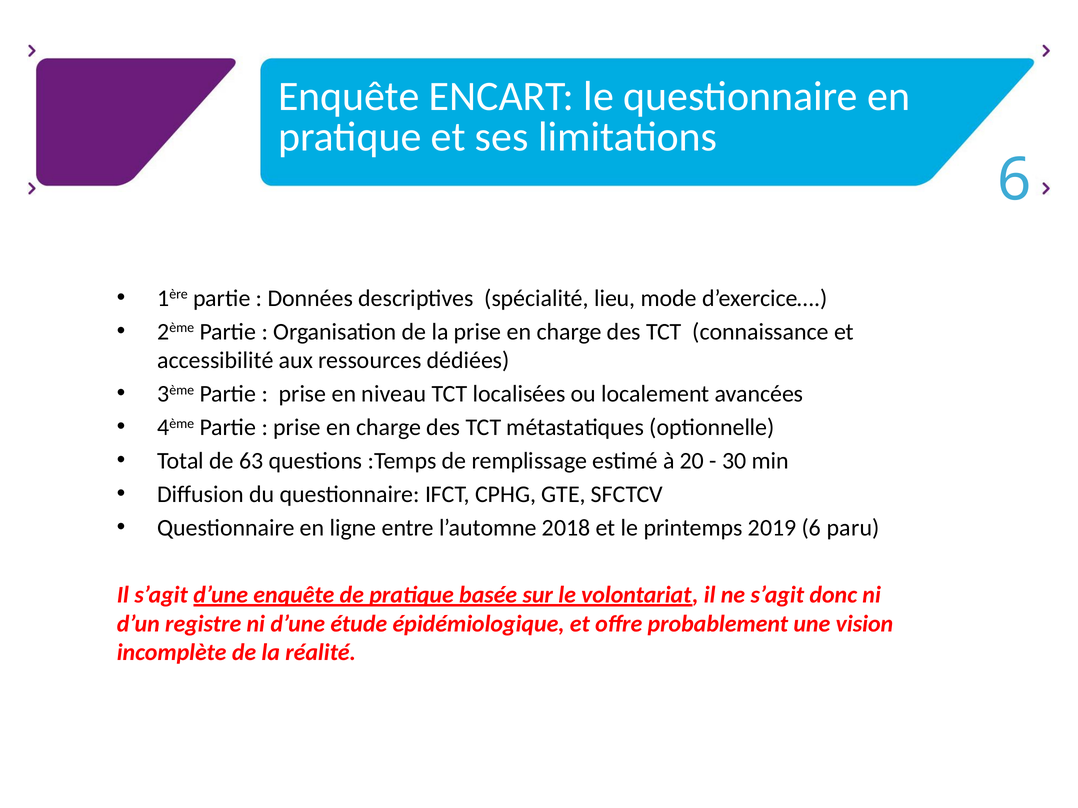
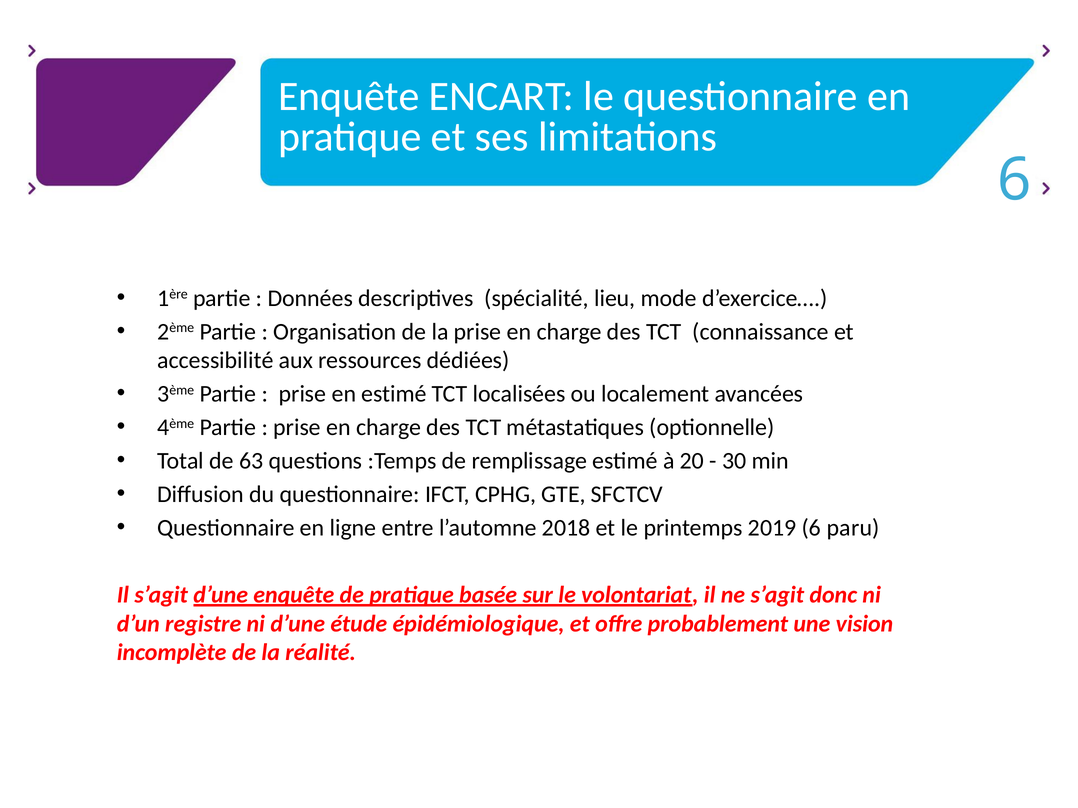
en niveau: niveau -> estimé
